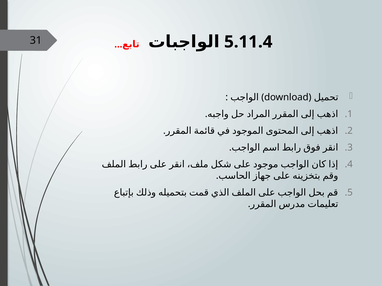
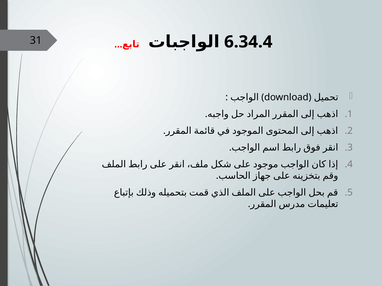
5.11.4: 5.11.4 -> 6.34.4
